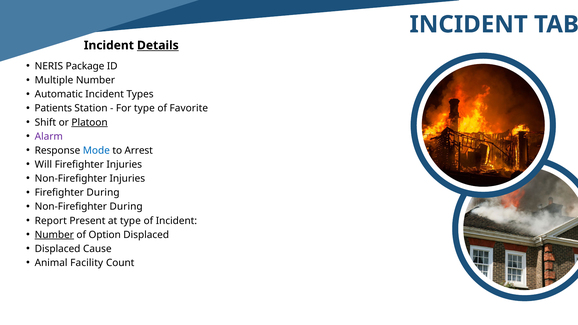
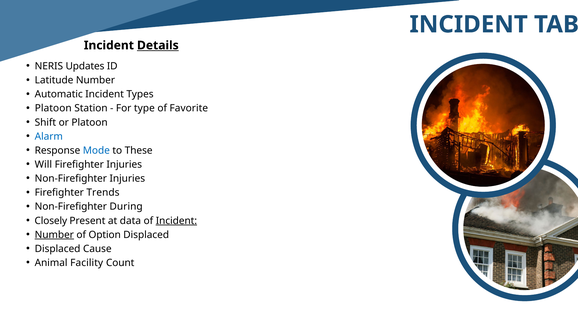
Package: Package -> Updates
Multiple: Multiple -> Latitude
Patients at (53, 108): Patients -> Platoon
Platoon at (90, 122) underline: present -> none
Alarm colour: purple -> blue
Arrest: Arrest -> These
Firefighter During: During -> Trends
Report: Report -> Closely
at type: type -> data
Incident at (176, 221) underline: none -> present
